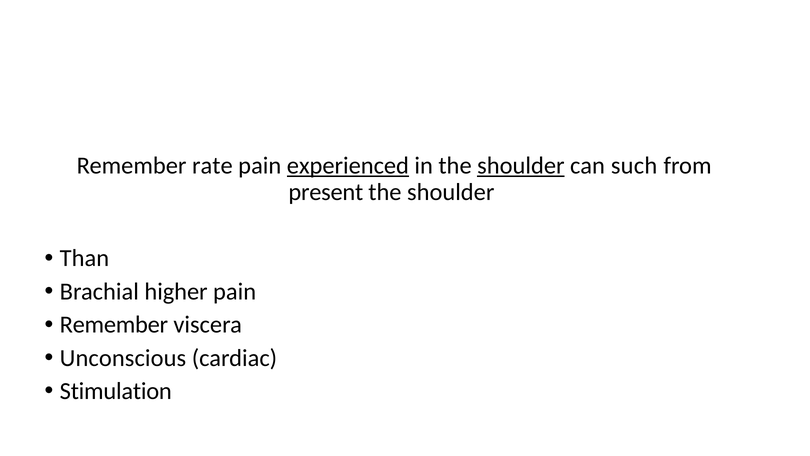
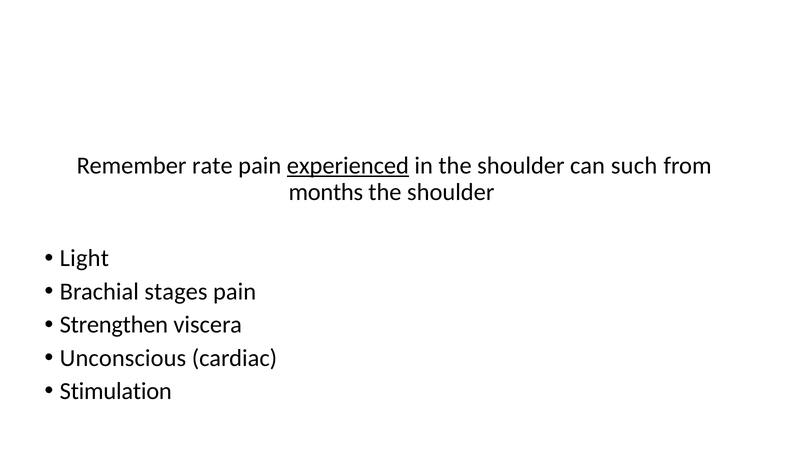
shoulder at (521, 165) underline: present -> none
present: present -> months
Than: Than -> Light
higher: higher -> stages
Remember at (114, 325): Remember -> Strengthen
